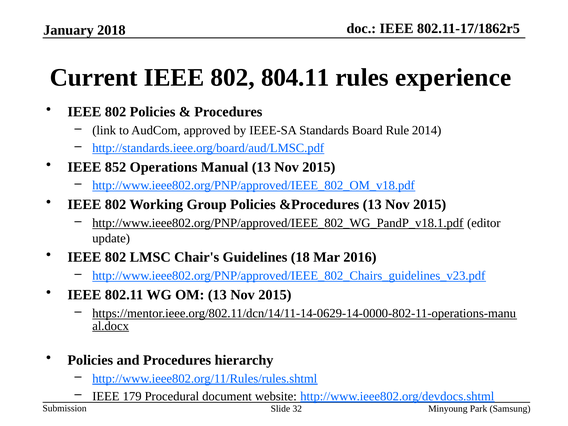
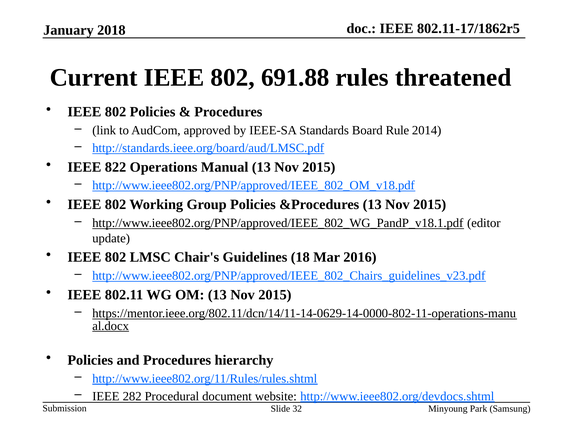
804.11: 804.11 -> 691.88
experience: experience -> threatened
852: 852 -> 822
179: 179 -> 282
